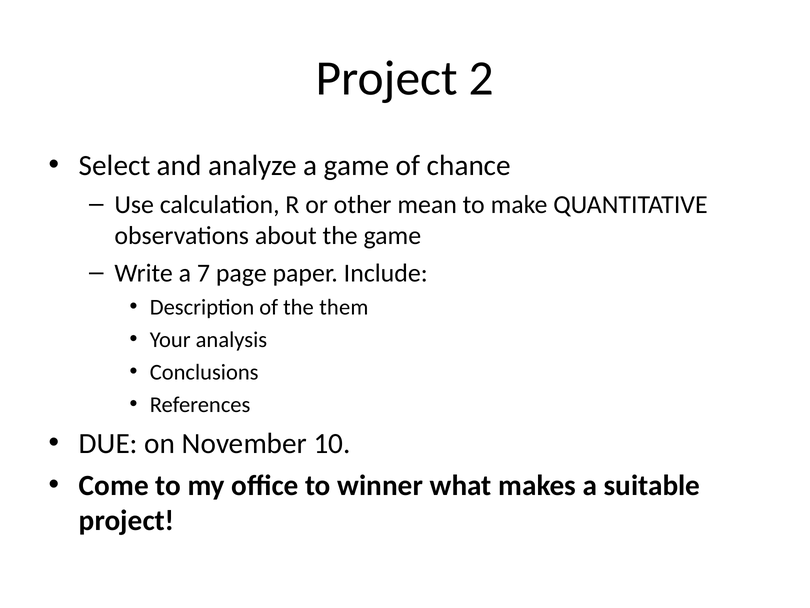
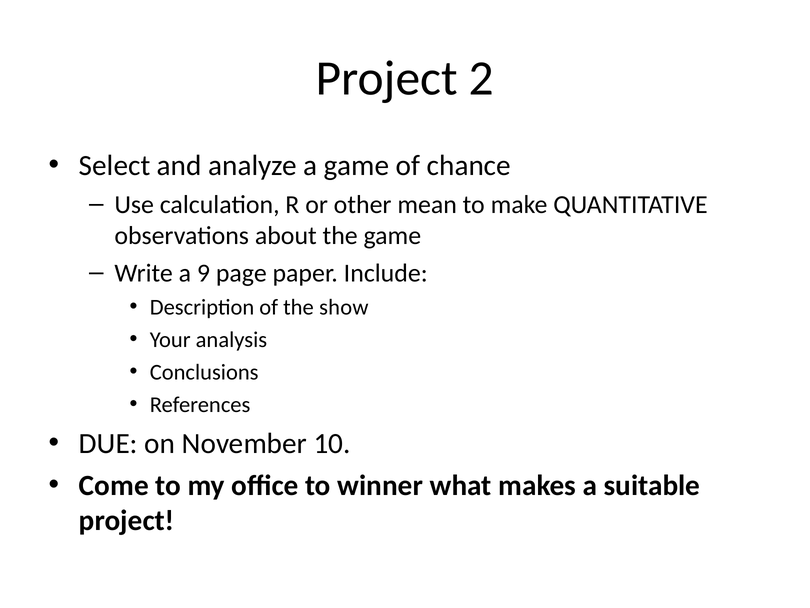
7: 7 -> 9
them: them -> show
